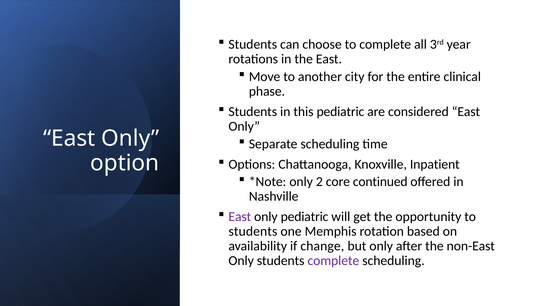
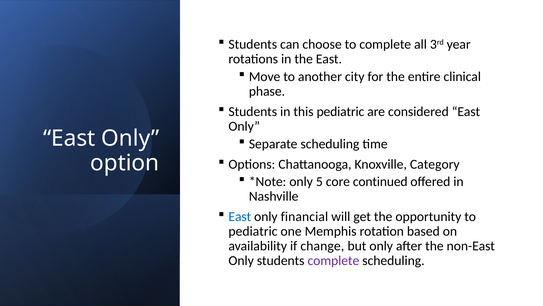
Inpatient: Inpatient -> Category
2: 2 -> 5
East at (240, 216) colour: purple -> blue
only pediatric: pediatric -> financial
students at (253, 231): students -> pediatric
